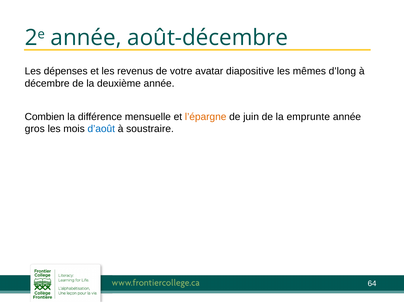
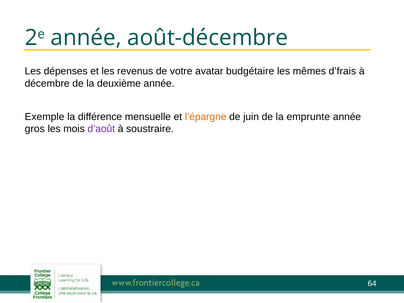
diapositive: diapositive -> budgétaire
d’long: d’long -> d’frais
Combien: Combien -> Exemple
d’août colour: blue -> purple
